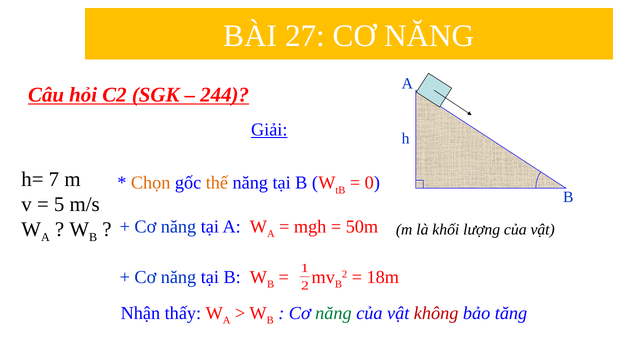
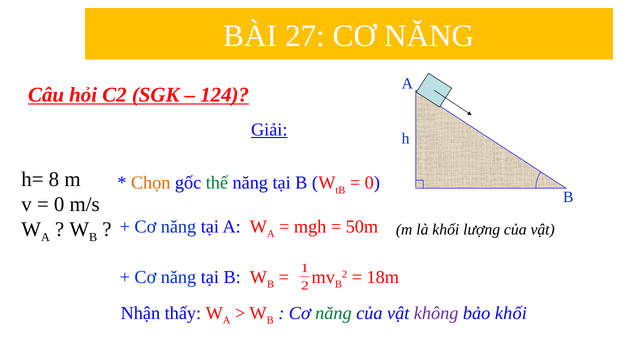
244: 244 -> 124
7: 7 -> 8
thế colour: orange -> green
5 at (59, 204): 5 -> 0
không colour: red -> purple
bảo tăng: tăng -> khối
